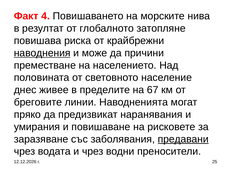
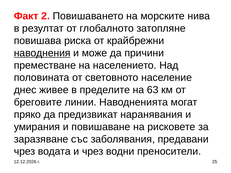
4: 4 -> 2
67: 67 -> 63
предавани underline: present -> none
